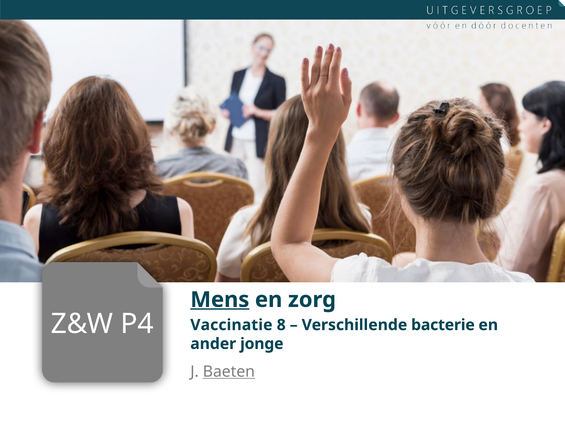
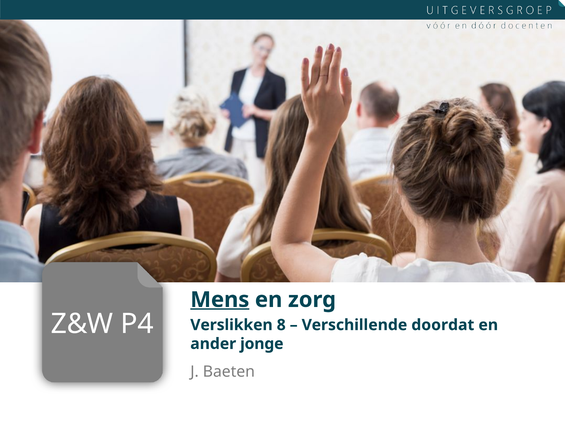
Vaccinatie: Vaccinatie -> Verslikken
bacterie: bacterie -> doordat
Baeten underline: present -> none
